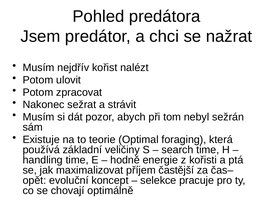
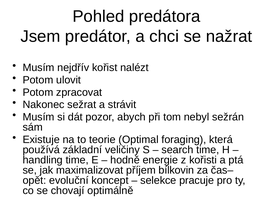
častější: častější -> bílkovin
